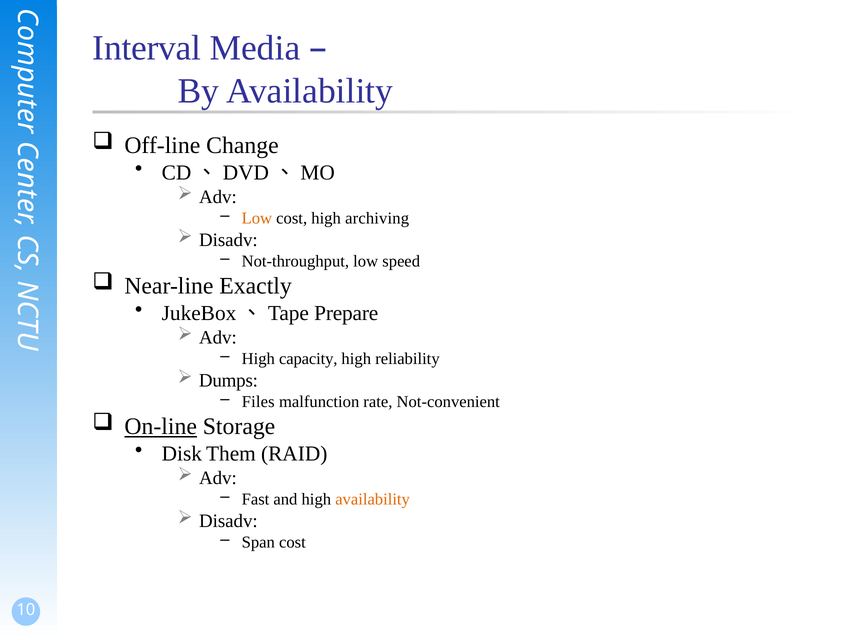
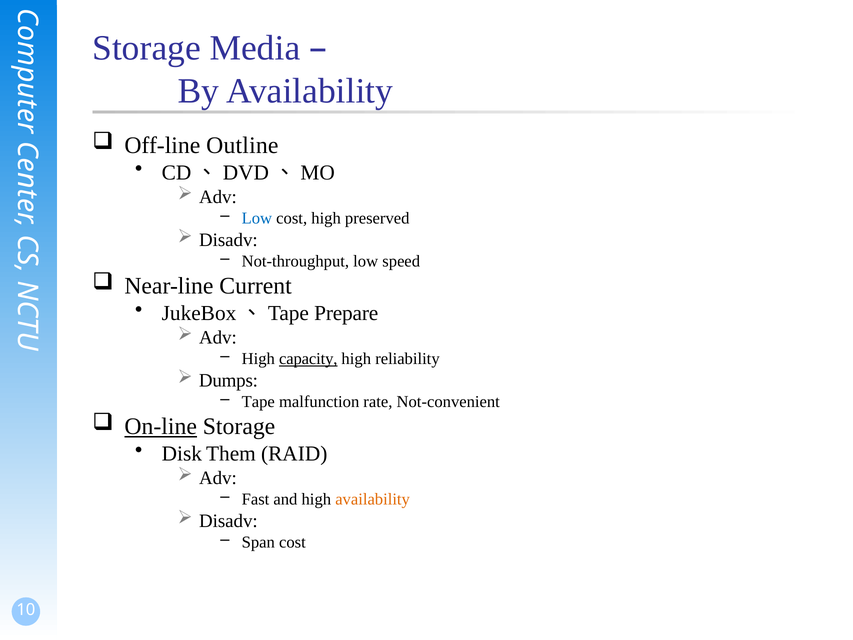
Interval at (147, 48): Interval -> Storage
Change: Change -> Outline
Low at (257, 218) colour: orange -> blue
archiving: archiving -> preserved
Exactly: Exactly -> Current
capacity underline: none -> present
Files: Files -> Tape
